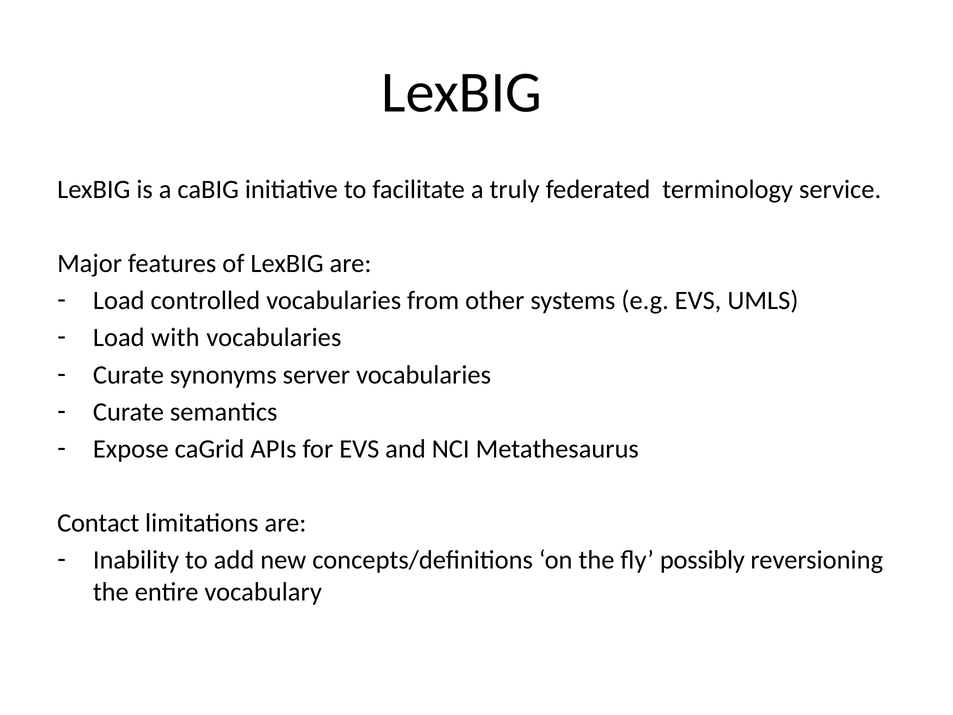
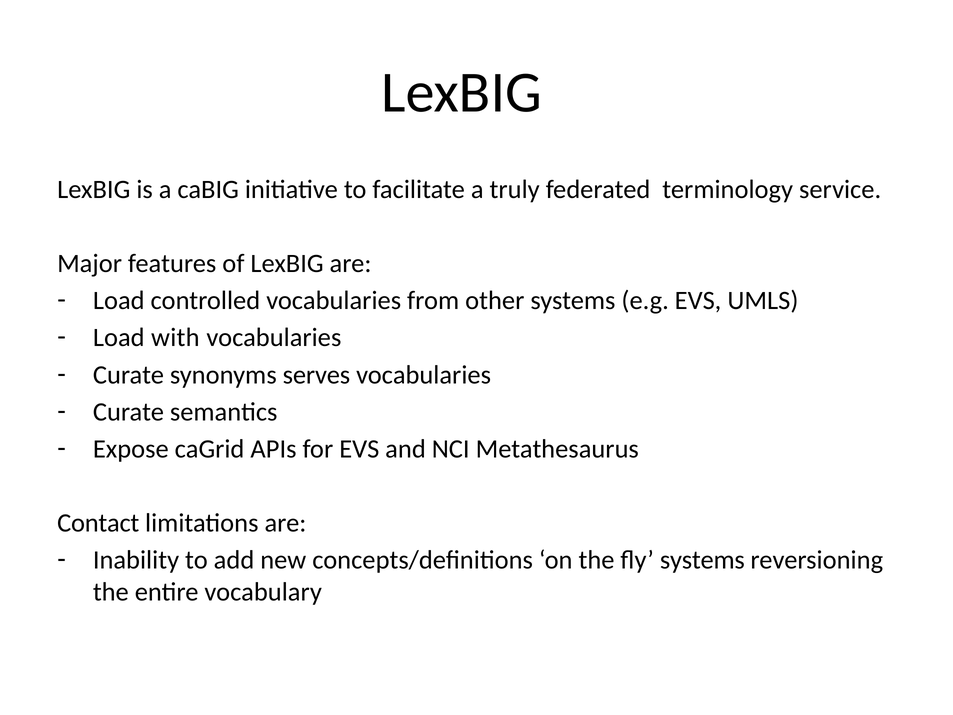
server: server -> serves
fly possibly: possibly -> systems
